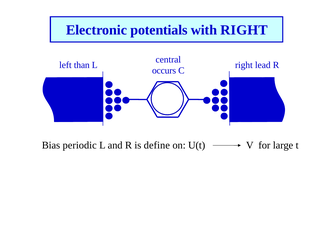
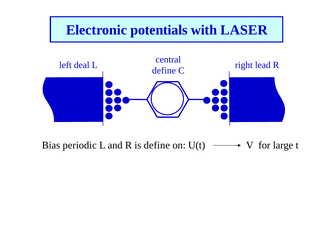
with RIGHT: RIGHT -> LASER
than: than -> deal
occurs at (164, 71): occurs -> define
